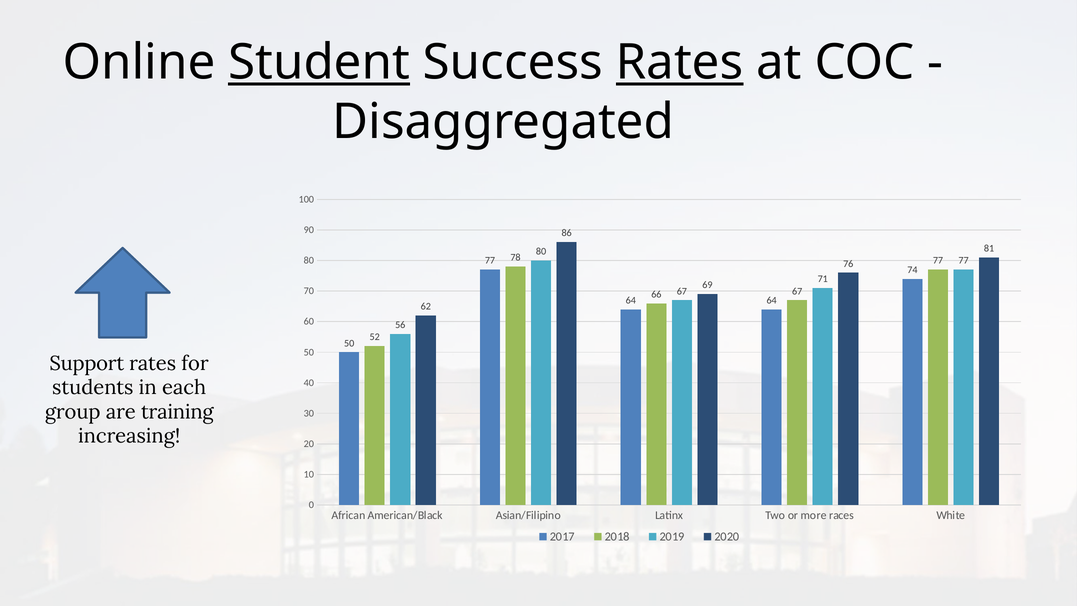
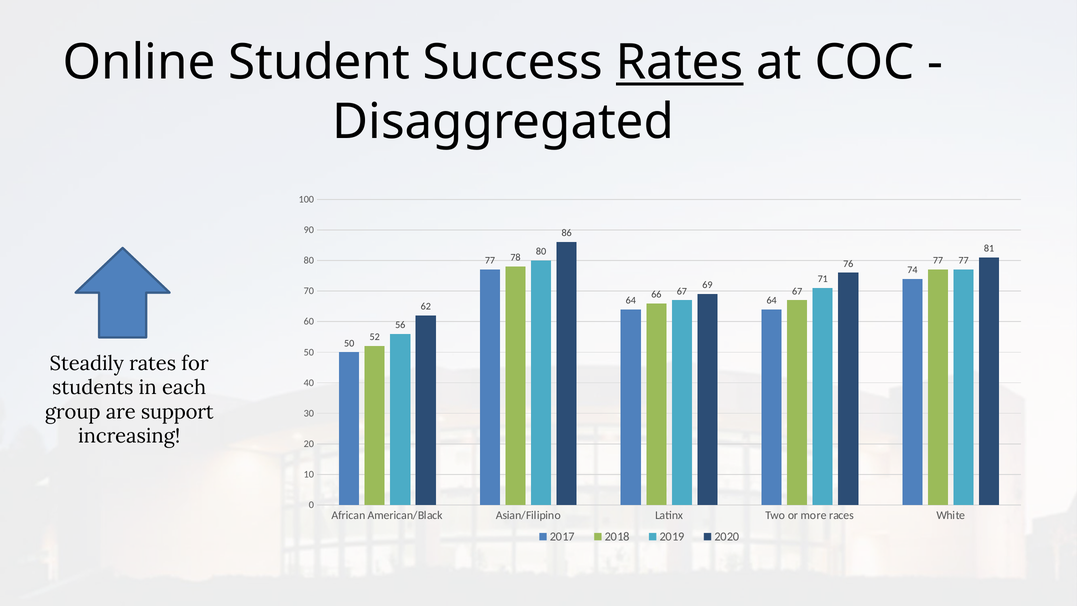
Student underline: present -> none
Support: Support -> Steadily
training: training -> support
